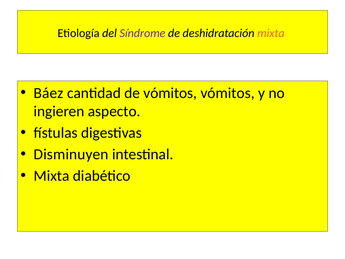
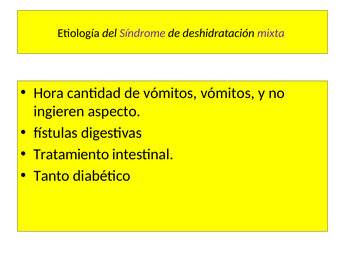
mixta at (271, 33) colour: orange -> purple
Báez: Báez -> Hora
Disminuyen: Disminuyen -> Tratamiento
Mixta at (52, 176): Mixta -> Tanto
